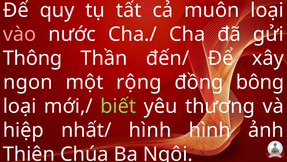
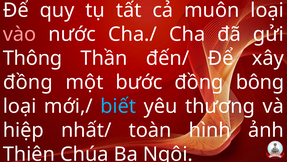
ngon at (28, 82): ngon -> đồng
rộng: rộng -> bước
biết colour: light green -> light blue
nhất/ hình: hình -> toàn
